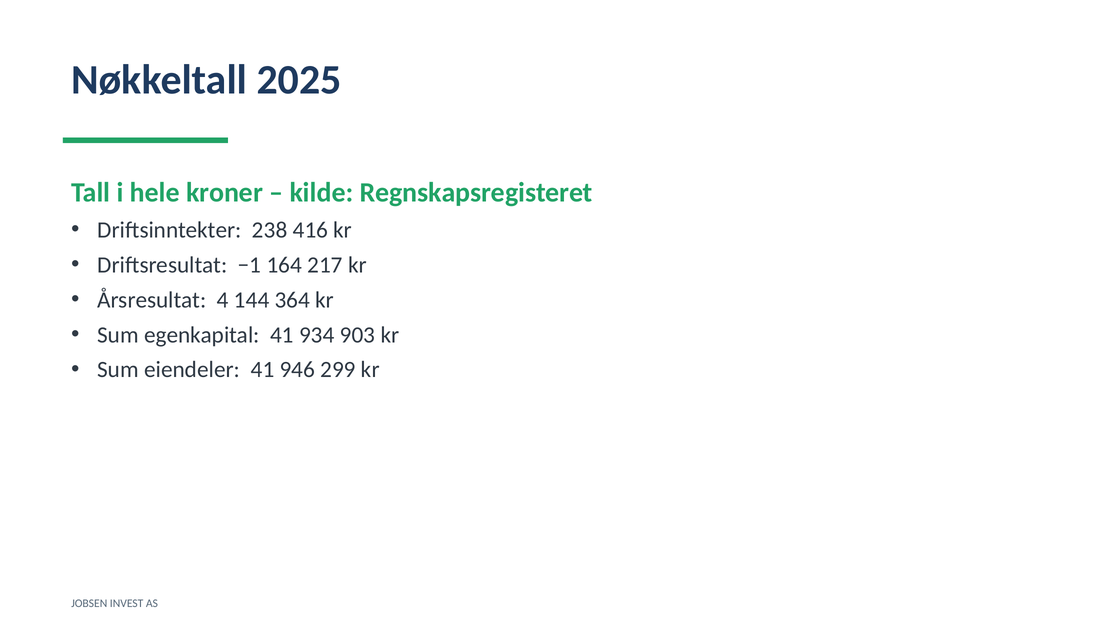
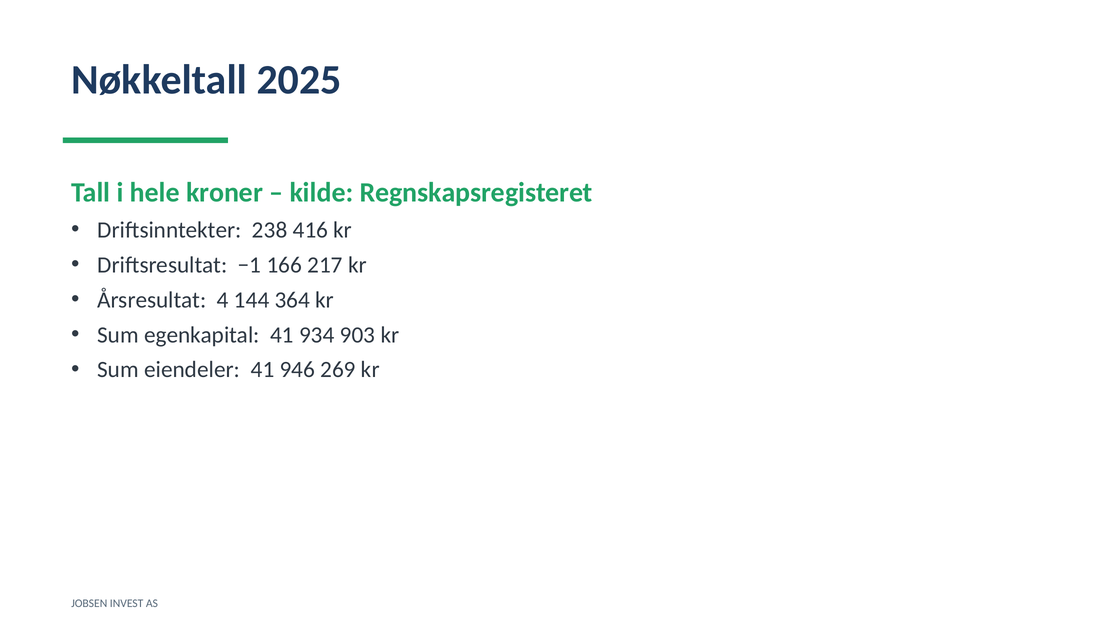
164: 164 -> 166
299: 299 -> 269
